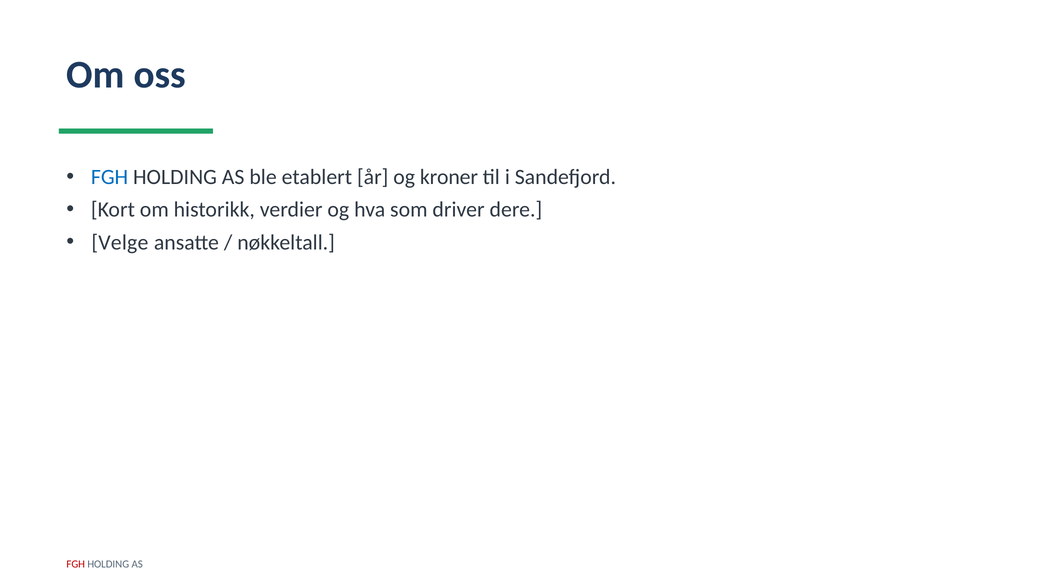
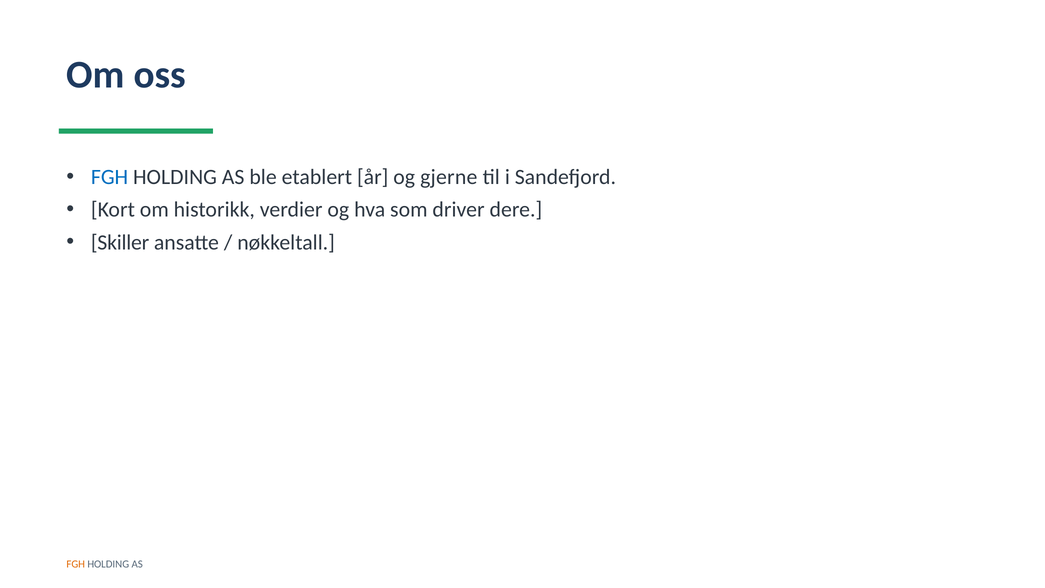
kroner: kroner -> gjerne
Velge: Velge -> Skiller
FGH at (76, 564) colour: red -> orange
